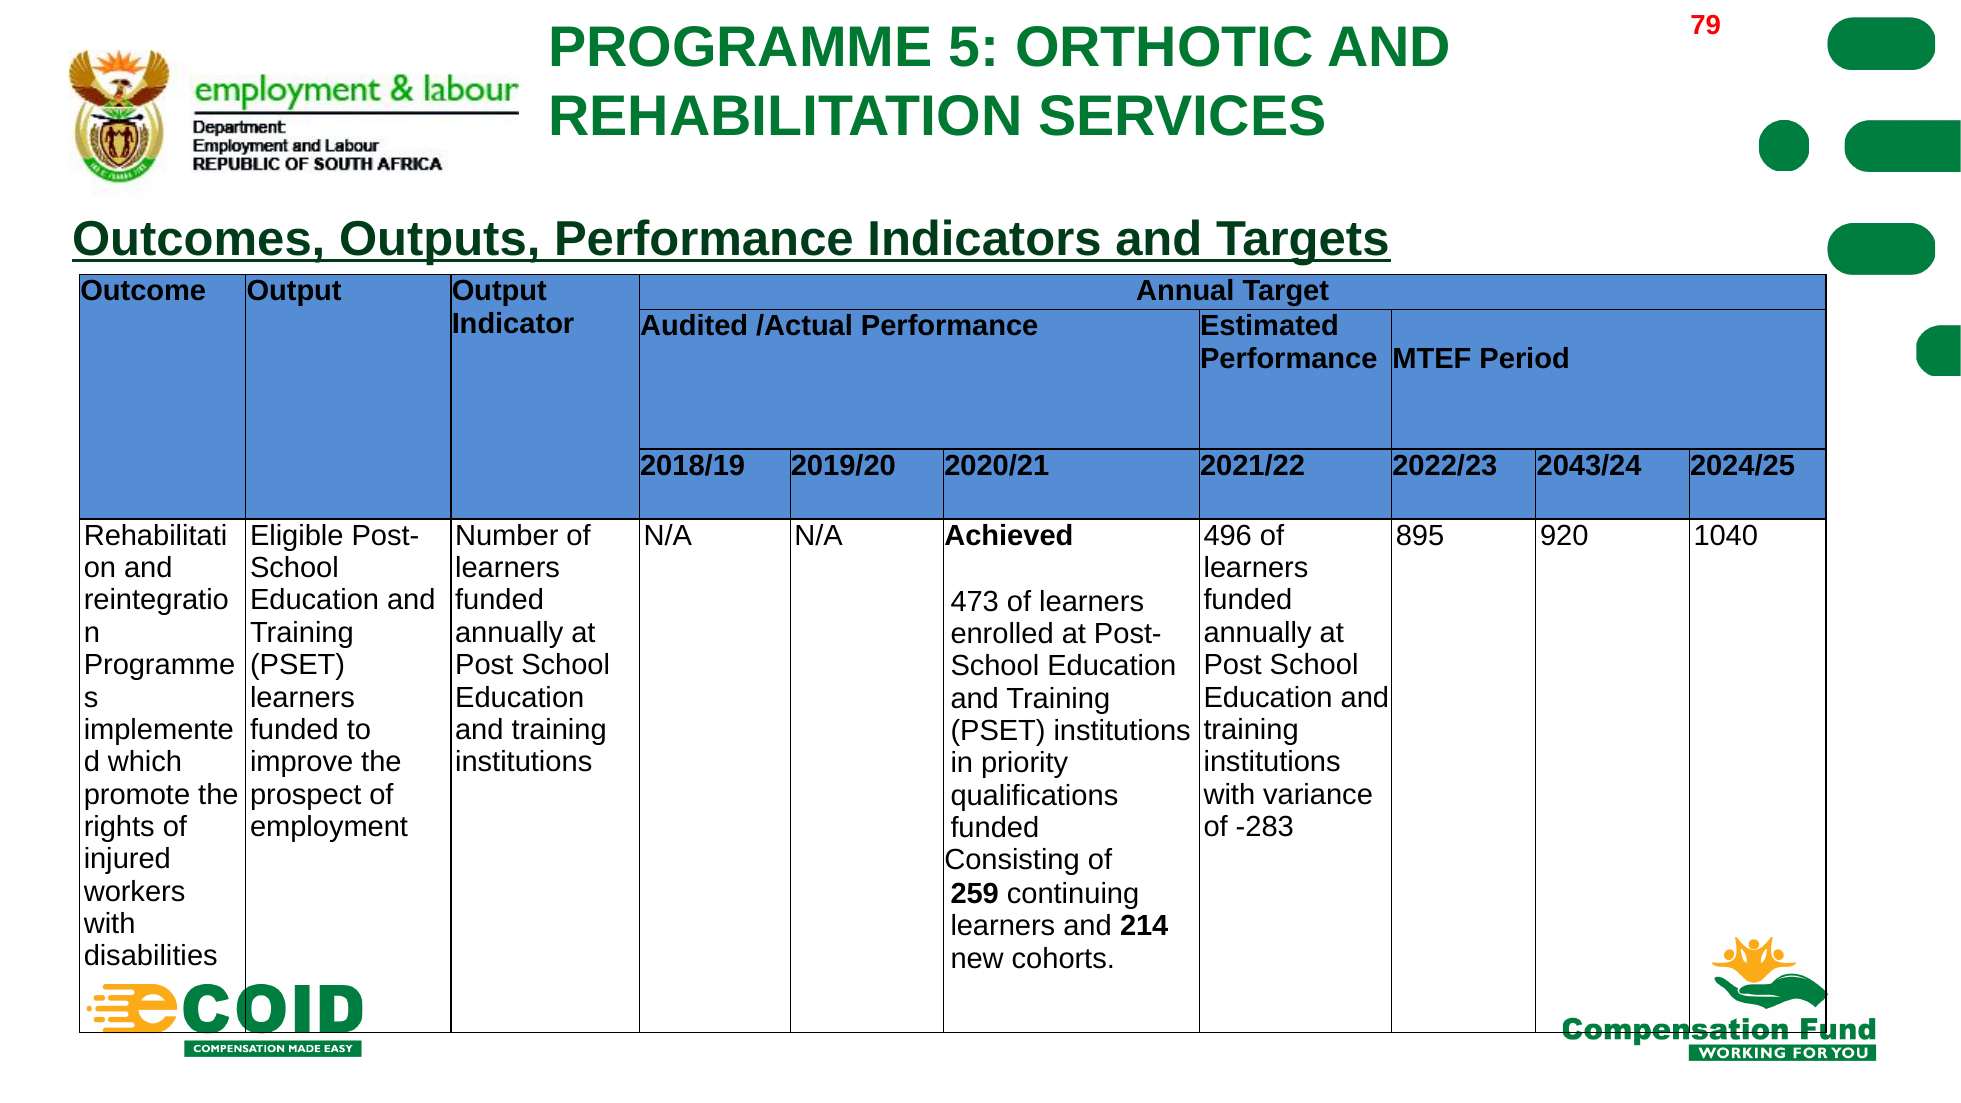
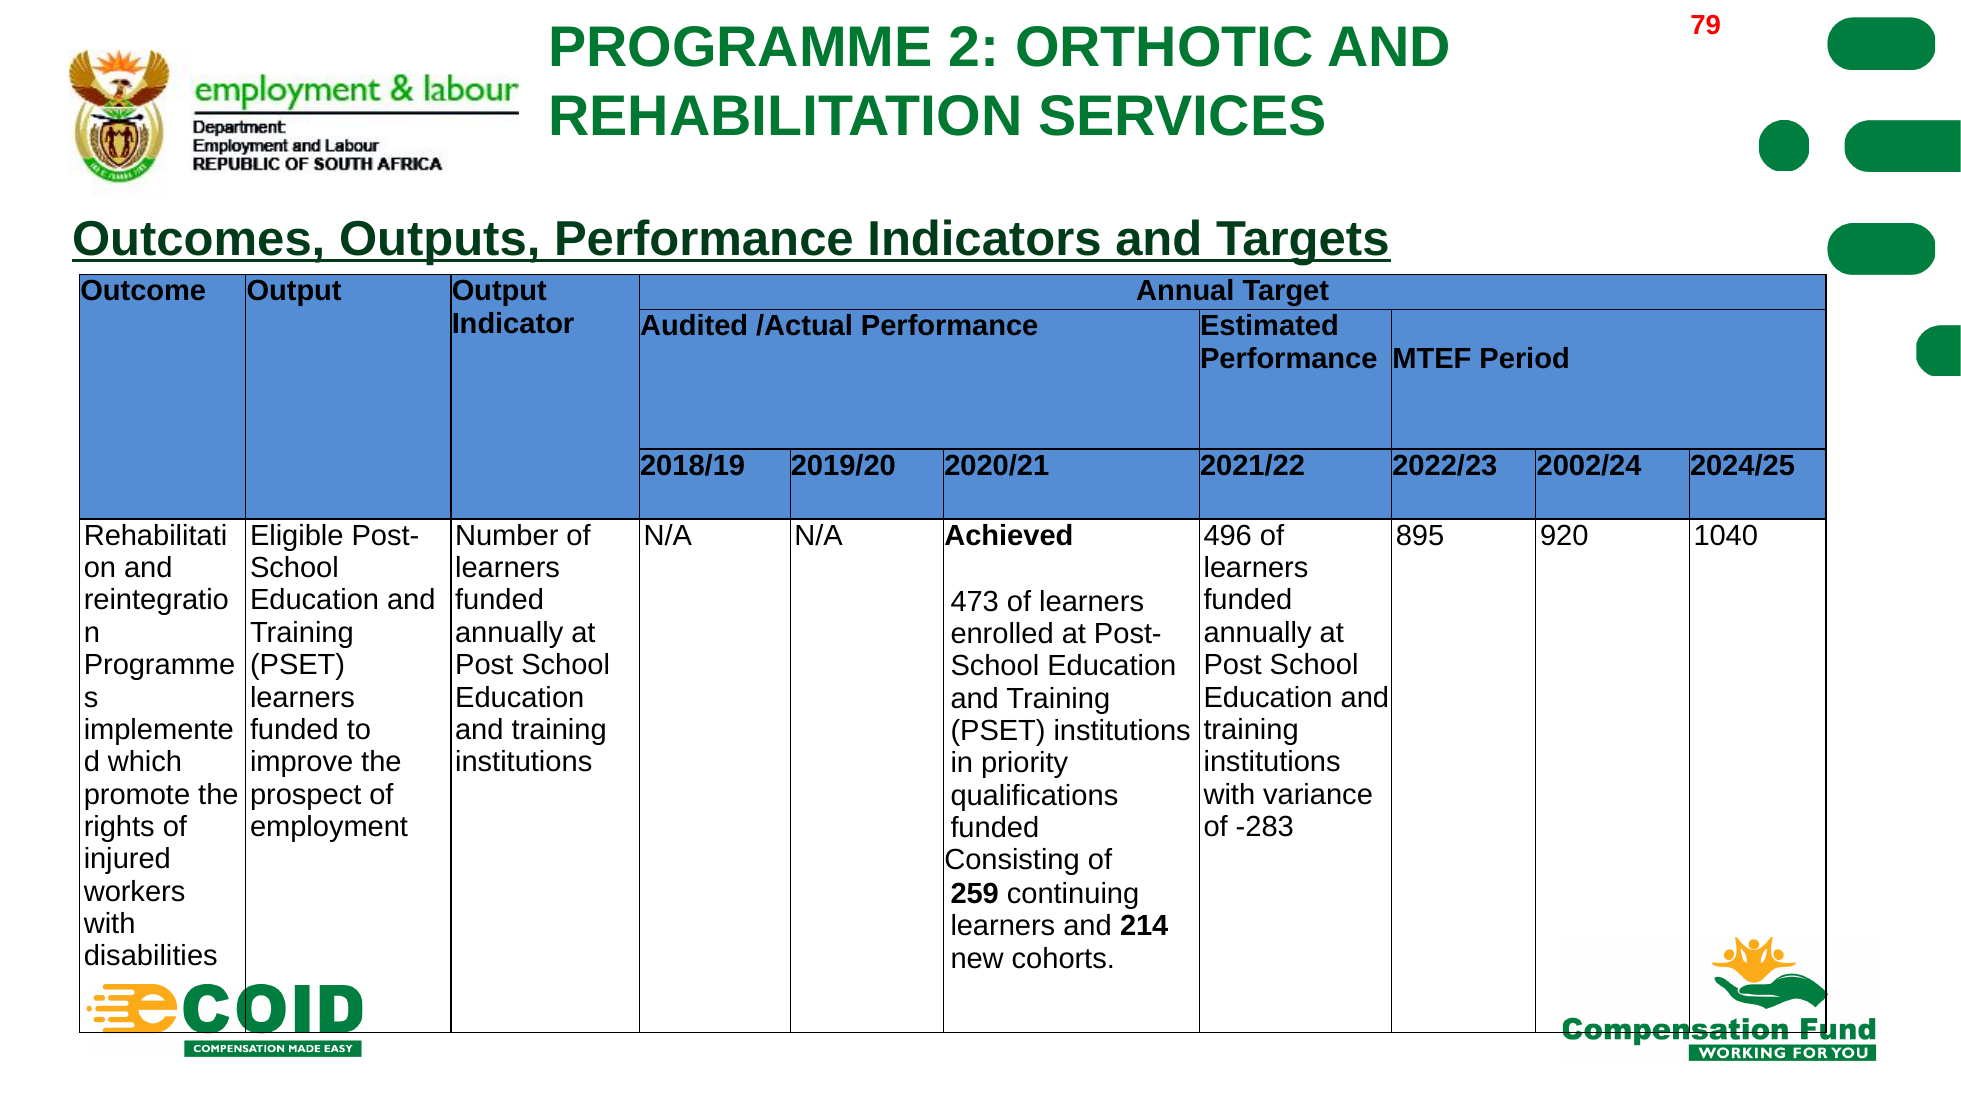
5: 5 -> 2
2043/24: 2043/24 -> 2002/24
